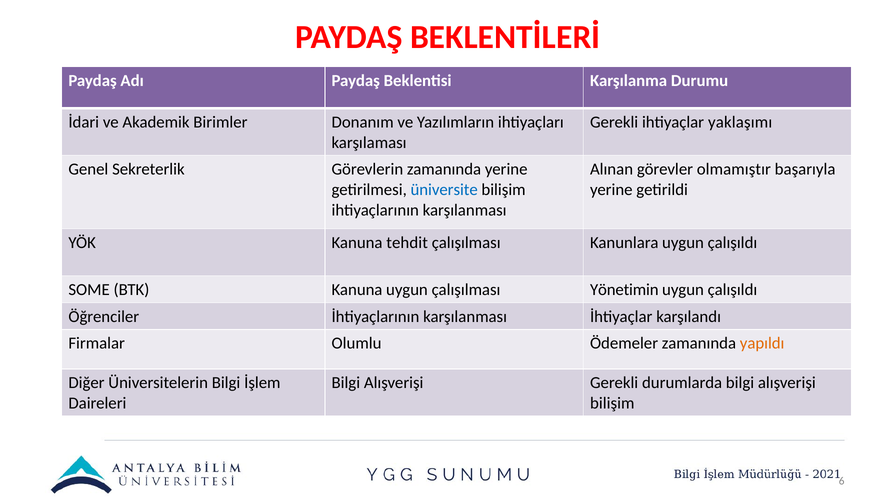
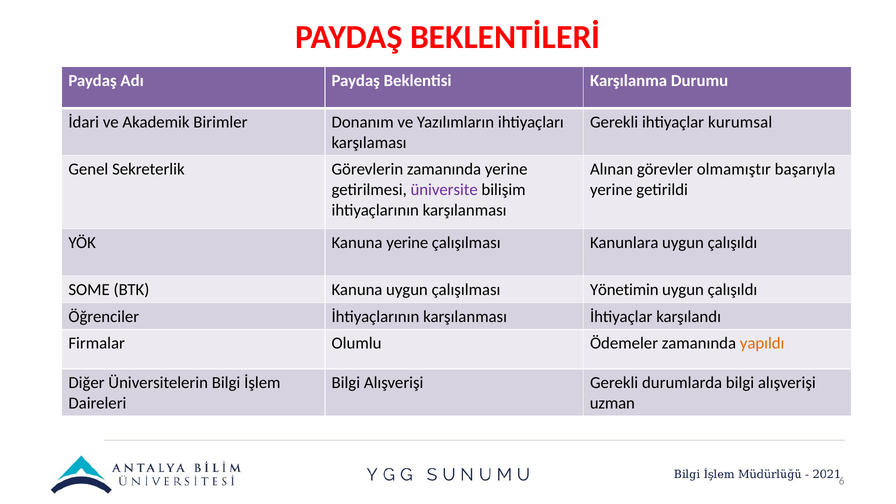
yaklaşımı: yaklaşımı -> kurumsal
üniversite colour: blue -> purple
Kanuna tehdit: tehdit -> yerine
bilişim at (612, 403): bilişim -> uzman
